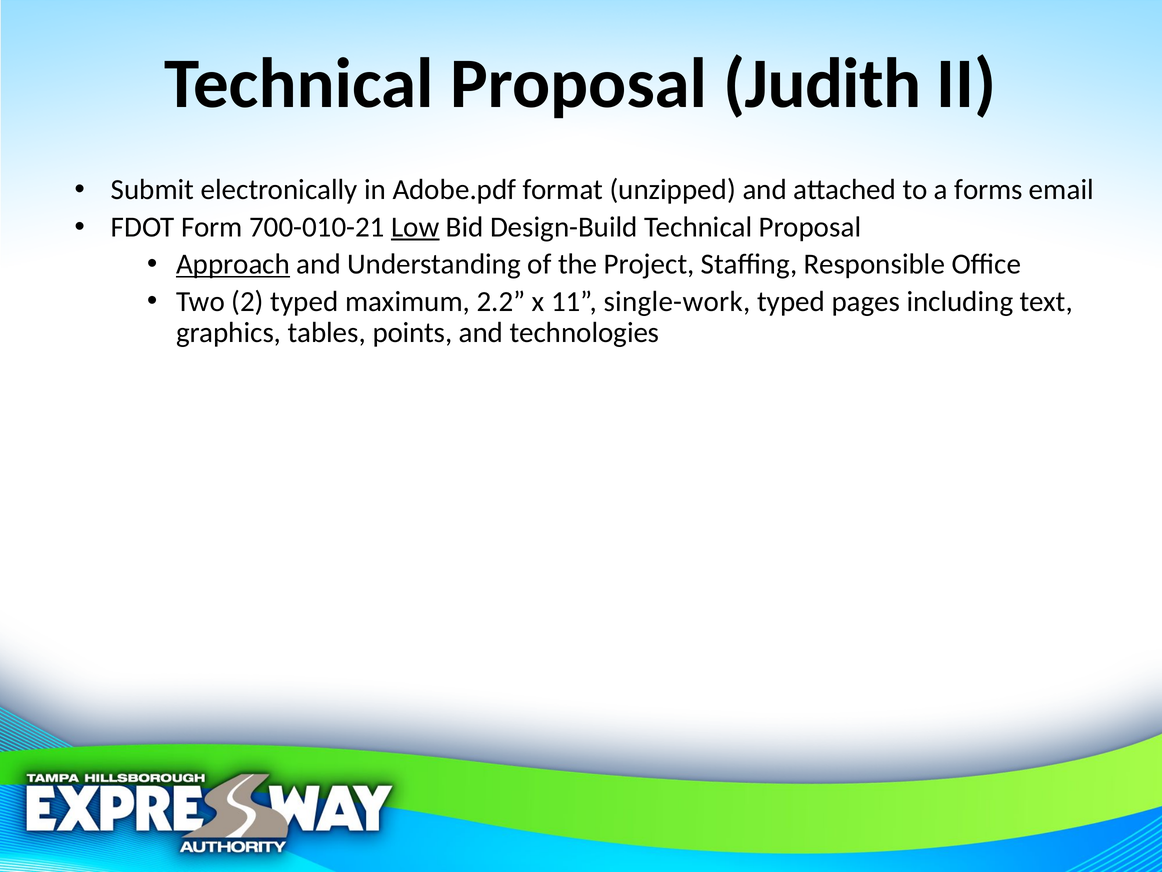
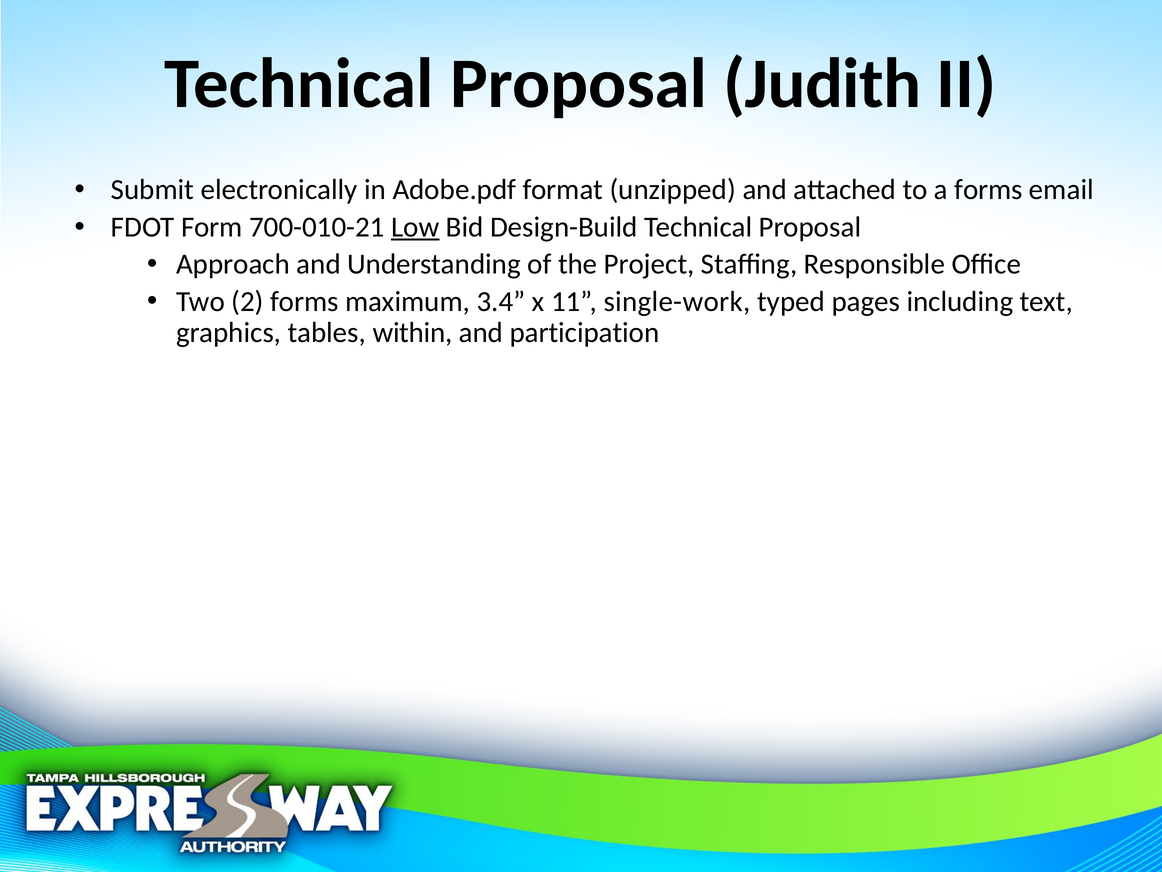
Approach underline: present -> none
2 typed: typed -> forms
2.2: 2.2 -> 3.4
points: points -> within
technologies: technologies -> participation
